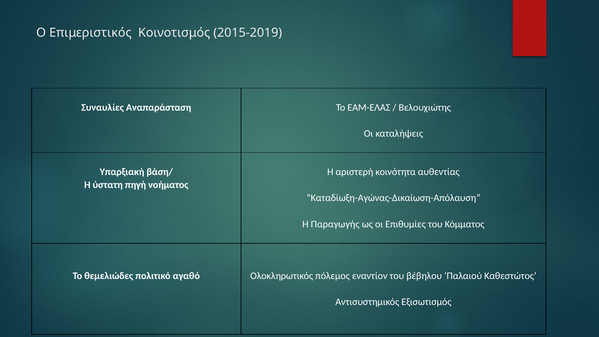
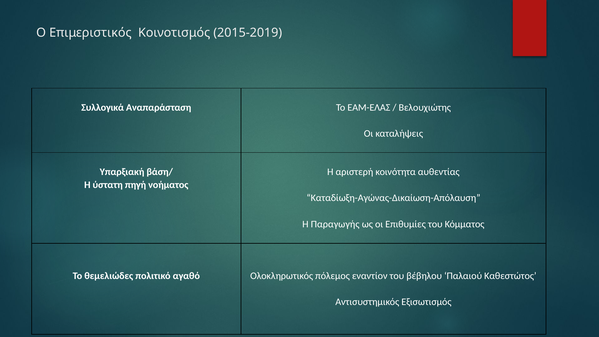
Συναυλίες: Συναυλίες -> Συλλογικά
